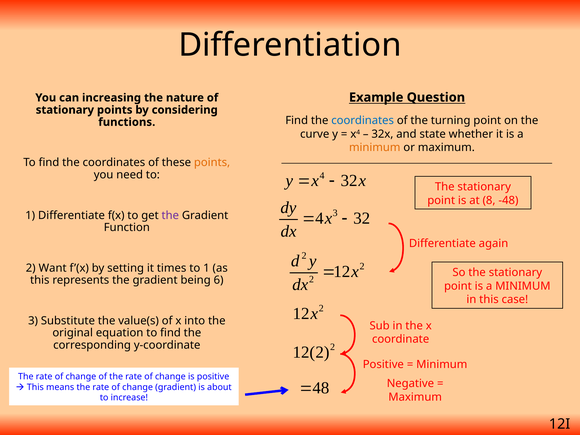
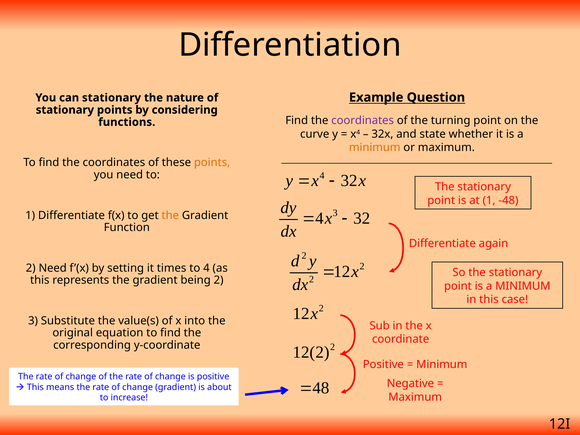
can increasing: increasing -> stationary
coordinates at (363, 120) colour: blue -> purple
at 8: 8 -> 1
the at (170, 215) colour: purple -> orange
2 Want: Want -> Need
1 at (206, 268): 1 -> 4
being 6: 6 -> 2
